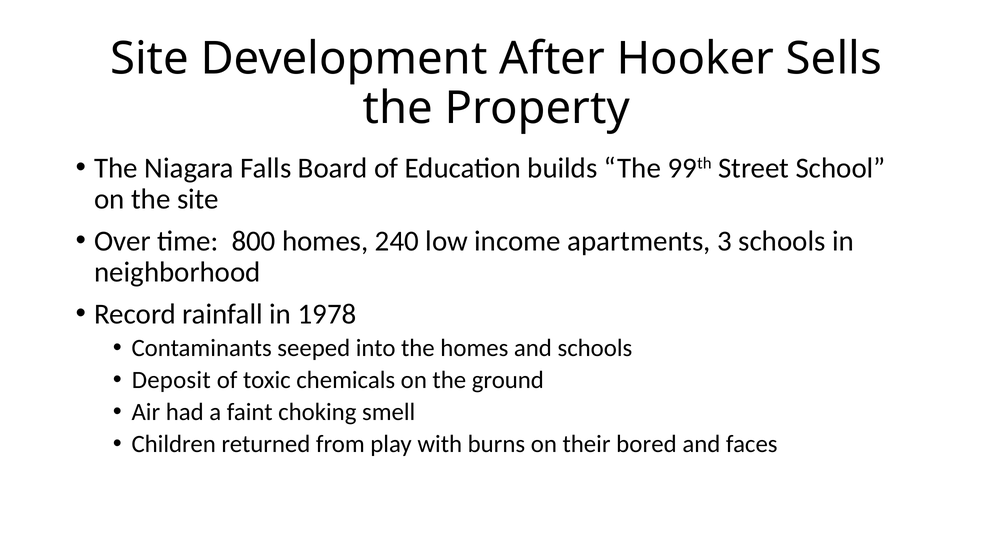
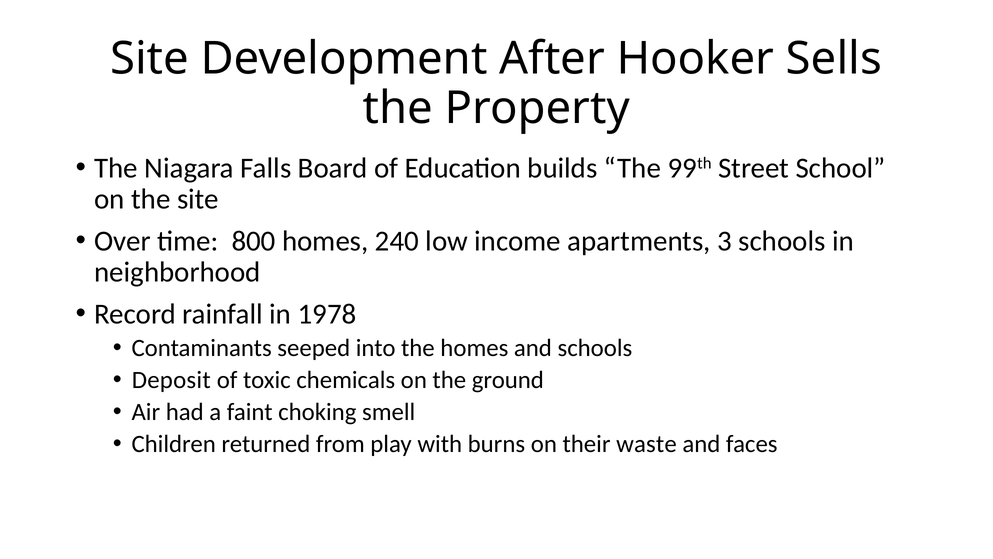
bored: bored -> waste
